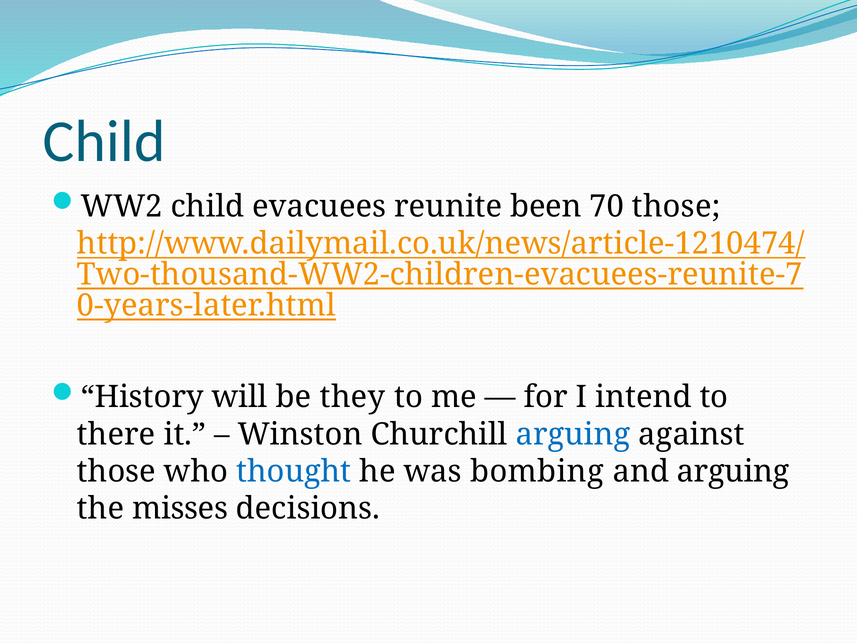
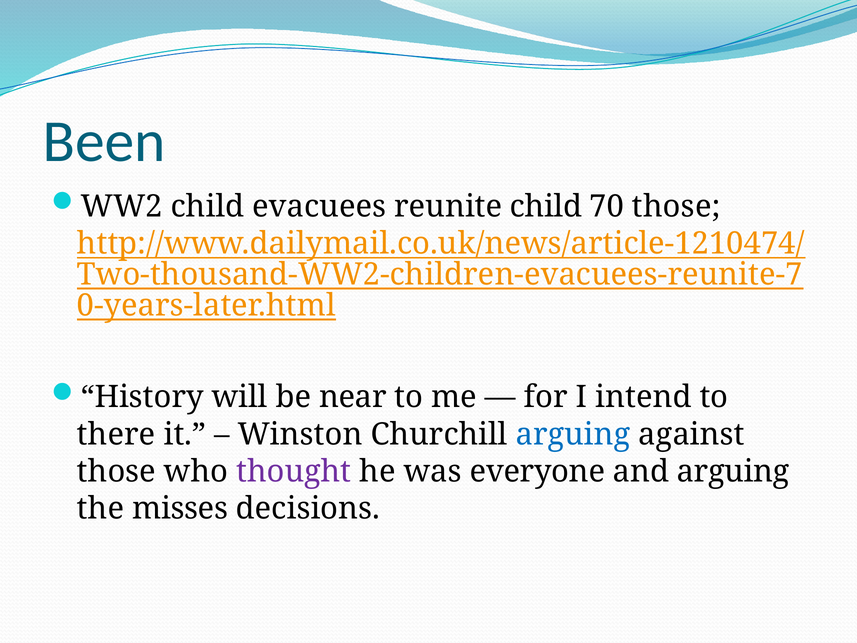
Child at (104, 142): Child -> Been
reunite been: been -> child
they: they -> near
thought colour: blue -> purple
bombing: bombing -> everyone
